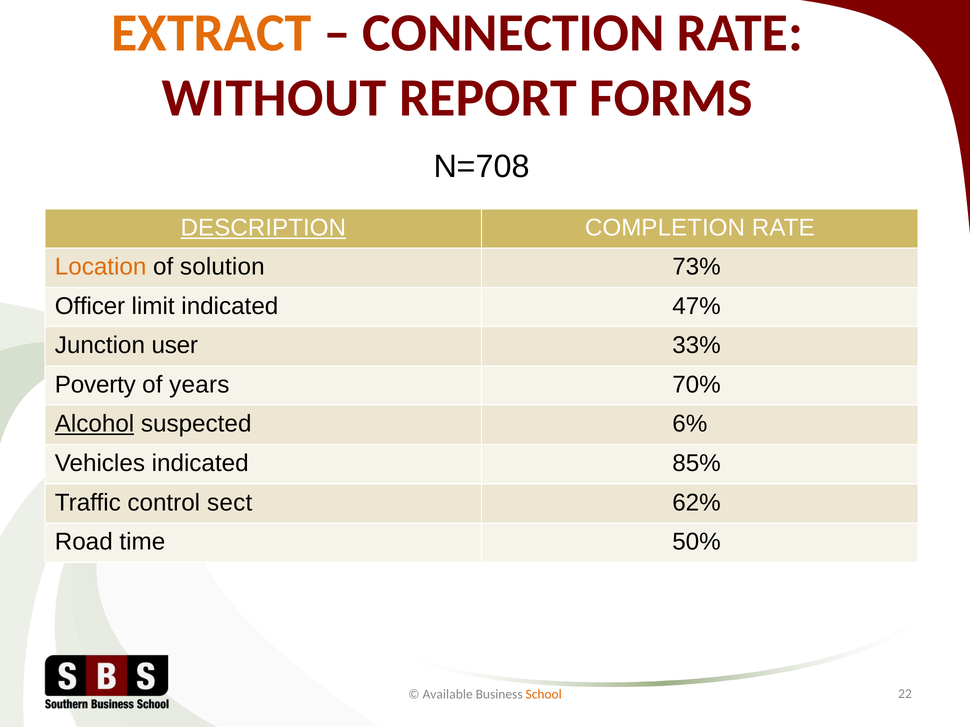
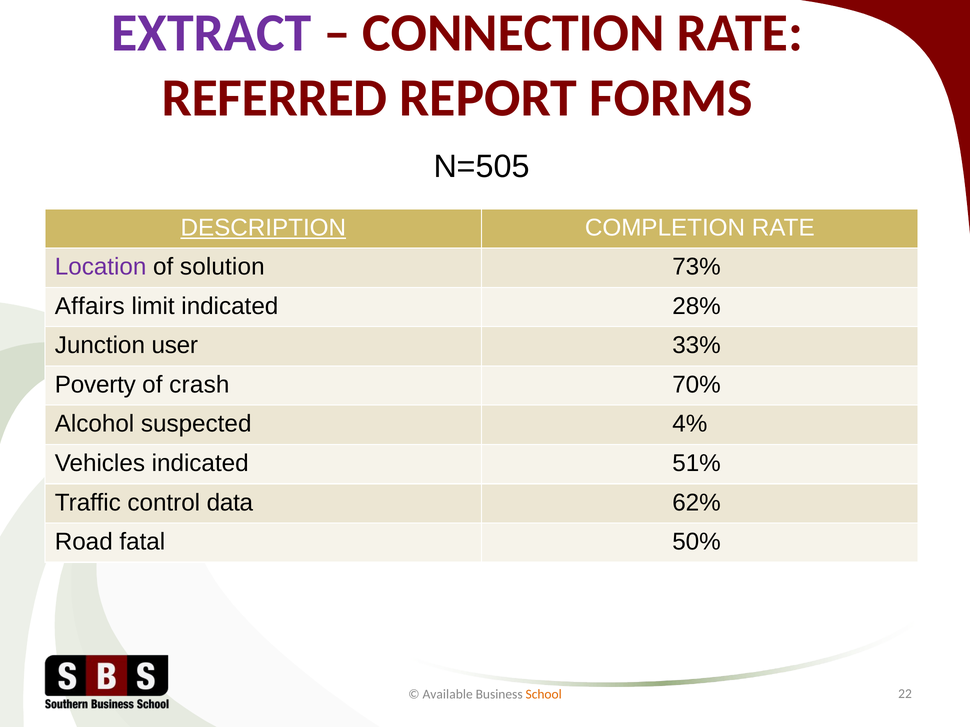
EXTRACT colour: orange -> purple
WITHOUT: WITHOUT -> REFERRED
N=708: N=708 -> N=505
Location colour: orange -> purple
Officer: Officer -> Affairs
47%: 47% -> 28%
years: years -> crash
Alcohol underline: present -> none
6%: 6% -> 4%
85%: 85% -> 51%
sect: sect -> data
time: time -> fatal
